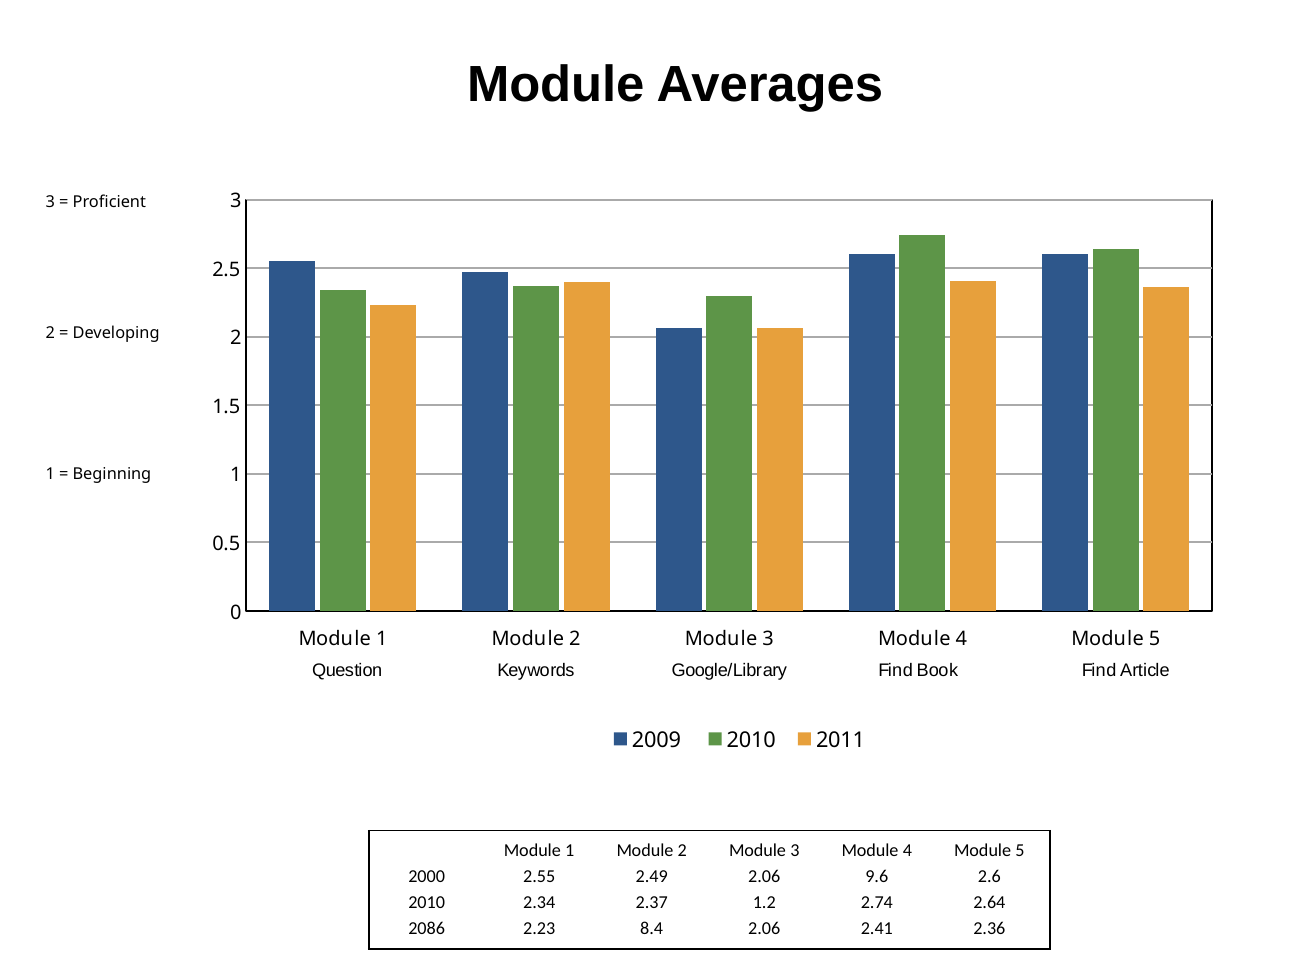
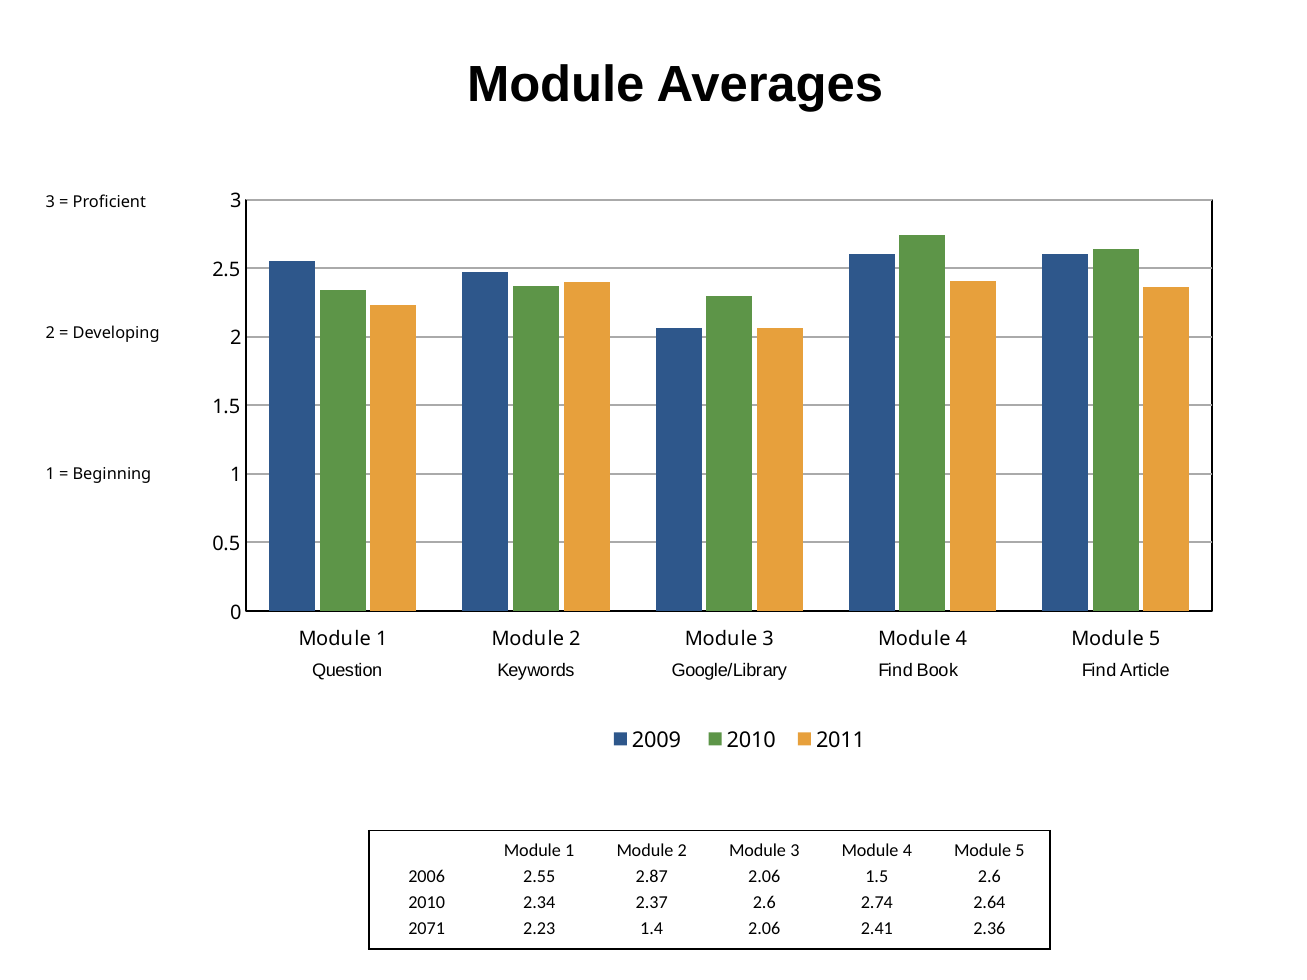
2000: 2000 -> 2006
2.49: 2.49 -> 2.87
2.06 9.6: 9.6 -> 1.5
2.37 1.2: 1.2 -> 2.6
2086: 2086 -> 2071
8.4: 8.4 -> 1.4
